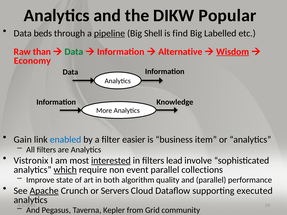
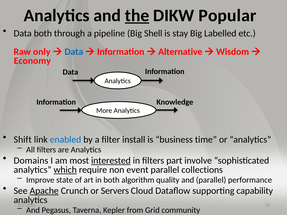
the underline: none -> present
Data beds: beds -> both
pipeline underline: present -> none
find: find -> stay
than: than -> only
Data at (74, 52) colour: green -> blue
Wisdom underline: present -> none
Gain: Gain -> Shift
easier: easier -> install
item: item -> time
Vistronix: Vistronix -> Domains
lead: lead -> part
executed: executed -> capability
